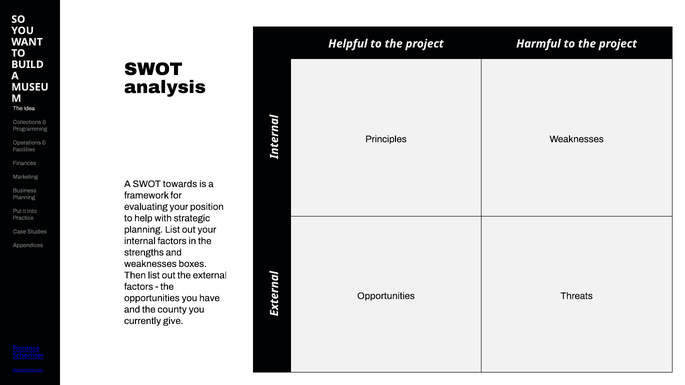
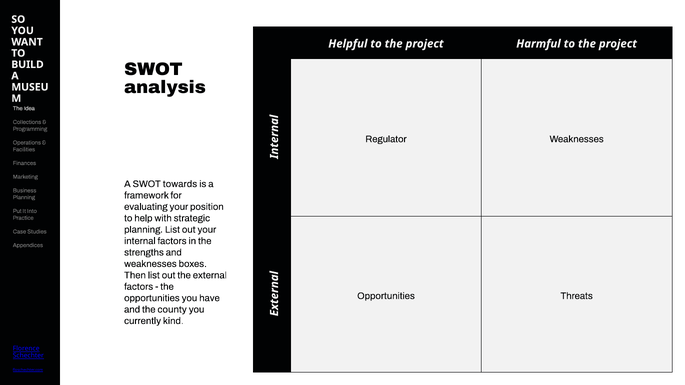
Principles: Principles -> Regulator
give: give -> kind
